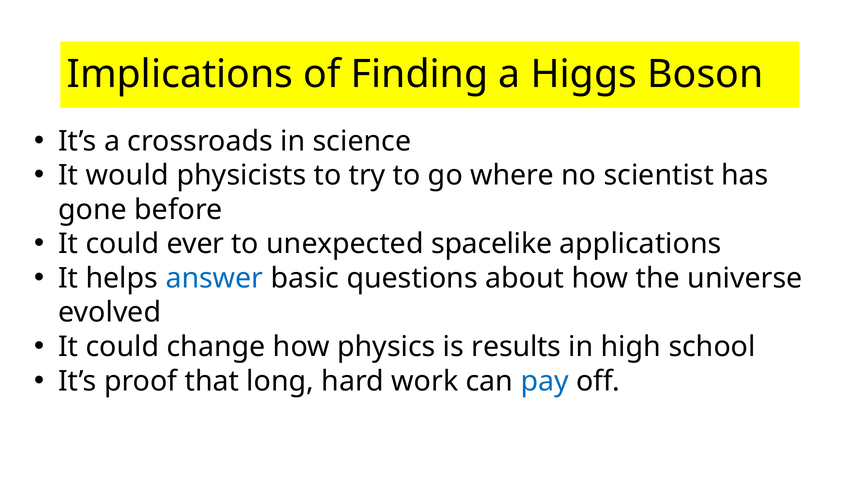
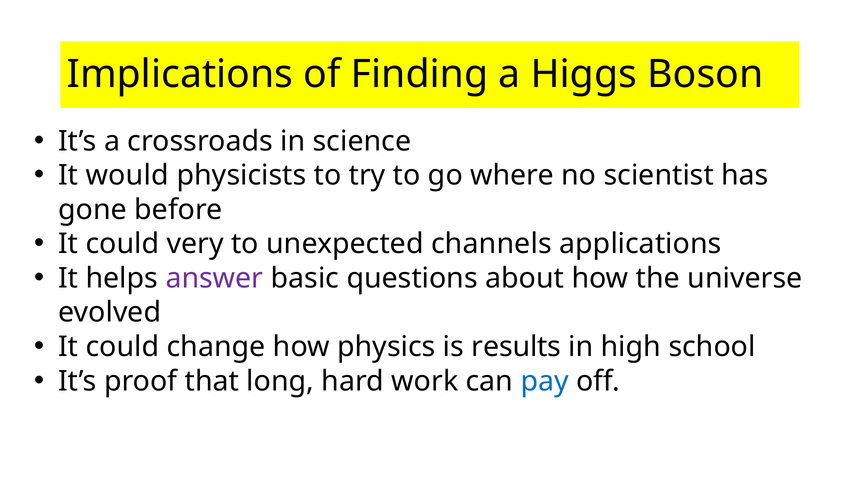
ever: ever -> very
spacelike: spacelike -> channels
answer colour: blue -> purple
